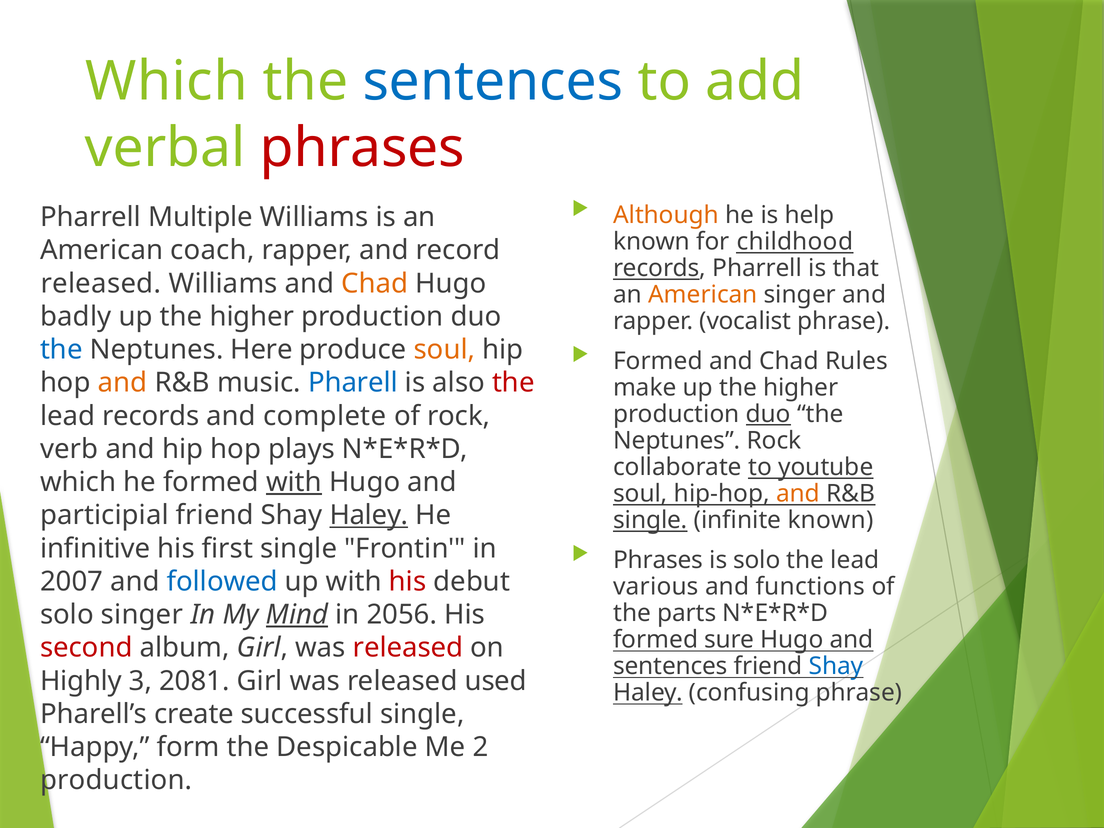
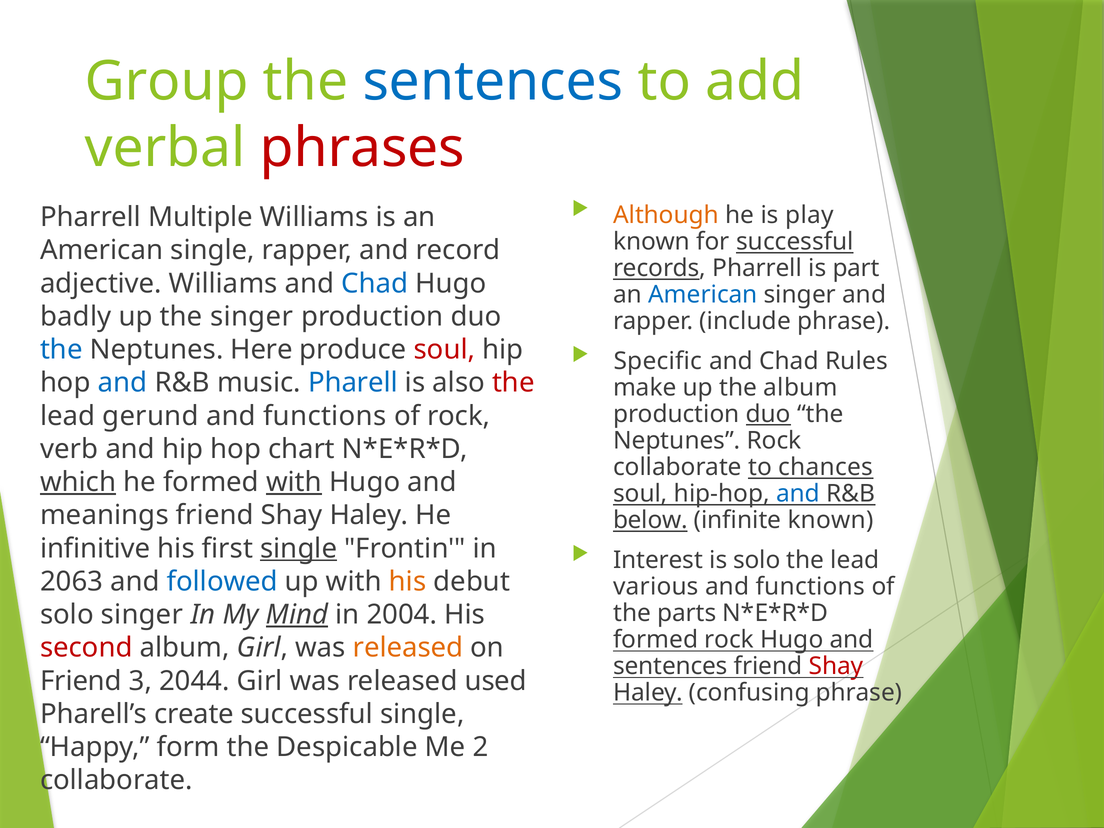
Which at (166, 82): Which -> Group
help: help -> play
for childhood: childhood -> successful
American coach: coach -> single
that: that -> part
released at (101, 283): released -> adjective
Chad at (375, 283) colour: orange -> blue
American at (703, 295) colour: orange -> blue
higher at (252, 317): higher -> singer
vocalist: vocalist -> include
soul at (444, 350) colour: orange -> red
Formed at (658, 361): Formed -> Specific
and at (123, 383) colour: orange -> blue
make up the higher: higher -> album
lead records: records -> gerund
complete at (325, 416): complete -> functions
plays: plays -> chart
youtube: youtube -> chances
which at (78, 482) underline: none -> present
and at (798, 494) colour: orange -> blue
participial: participial -> meanings
Haley at (369, 515) underline: present -> none
single at (650, 520): single -> below
single at (299, 548) underline: none -> present
Phrases at (658, 560): Phrases -> Interest
2007: 2007 -> 2063
his at (408, 582) colour: red -> orange
2056: 2056 -> 2004
formed sure: sure -> rock
released at (408, 648) colour: red -> orange
Shay at (836, 666) colour: blue -> red
Highly at (81, 681): Highly -> Friend
2081: 2081 -> 2044
production at (116, 780): production -> collaborate
